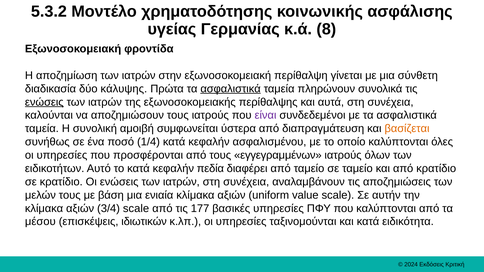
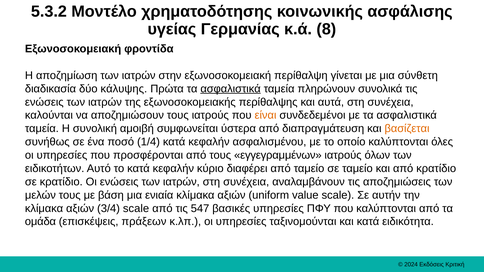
ενώσεις at (44, 102) underline: present -> none
είναι colour: purple -> orange
πεδία: πεδία -> κύριο
177: 177 -> 547
μέσου: μέσου -> ομάδα
ιδιωτικών: ιδιωτικών -> πράξεων
